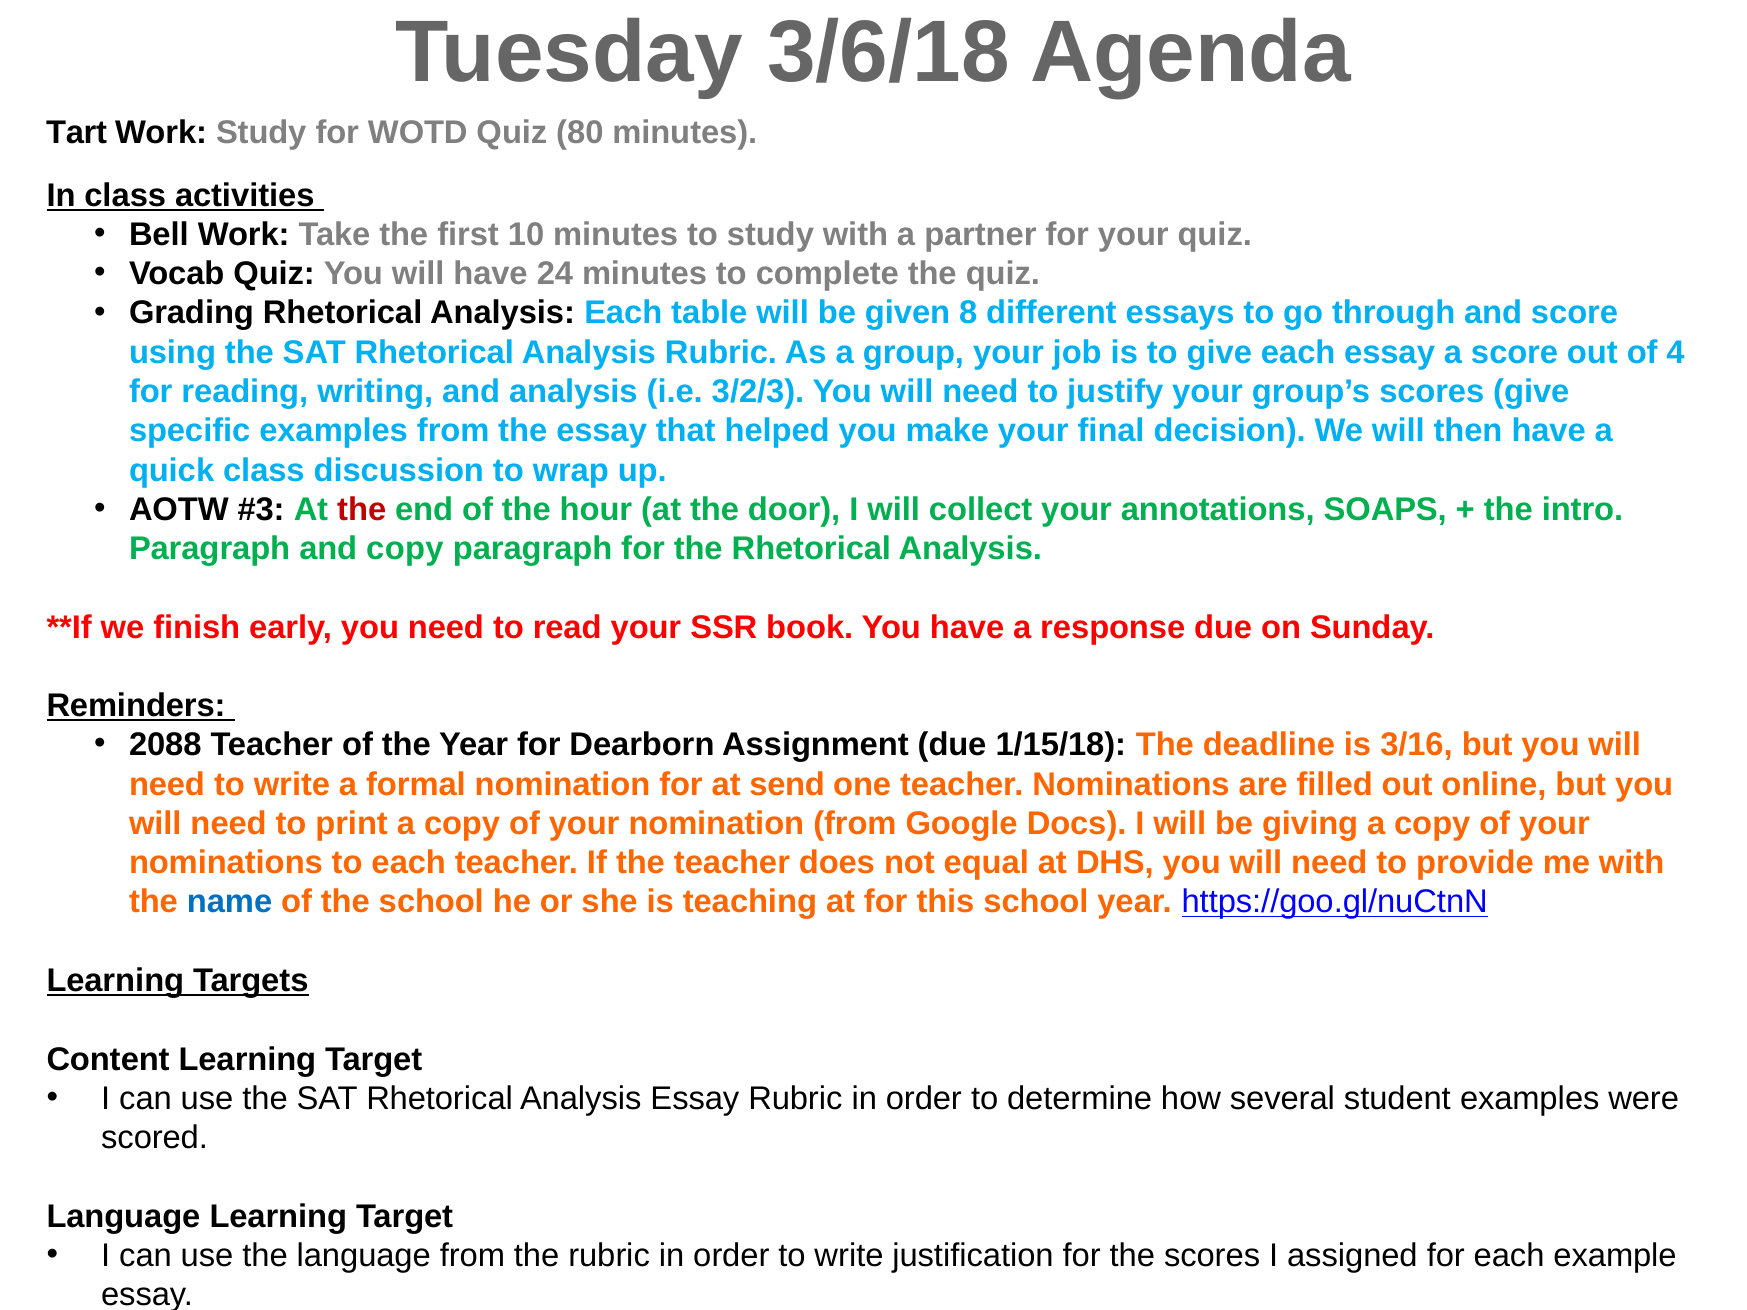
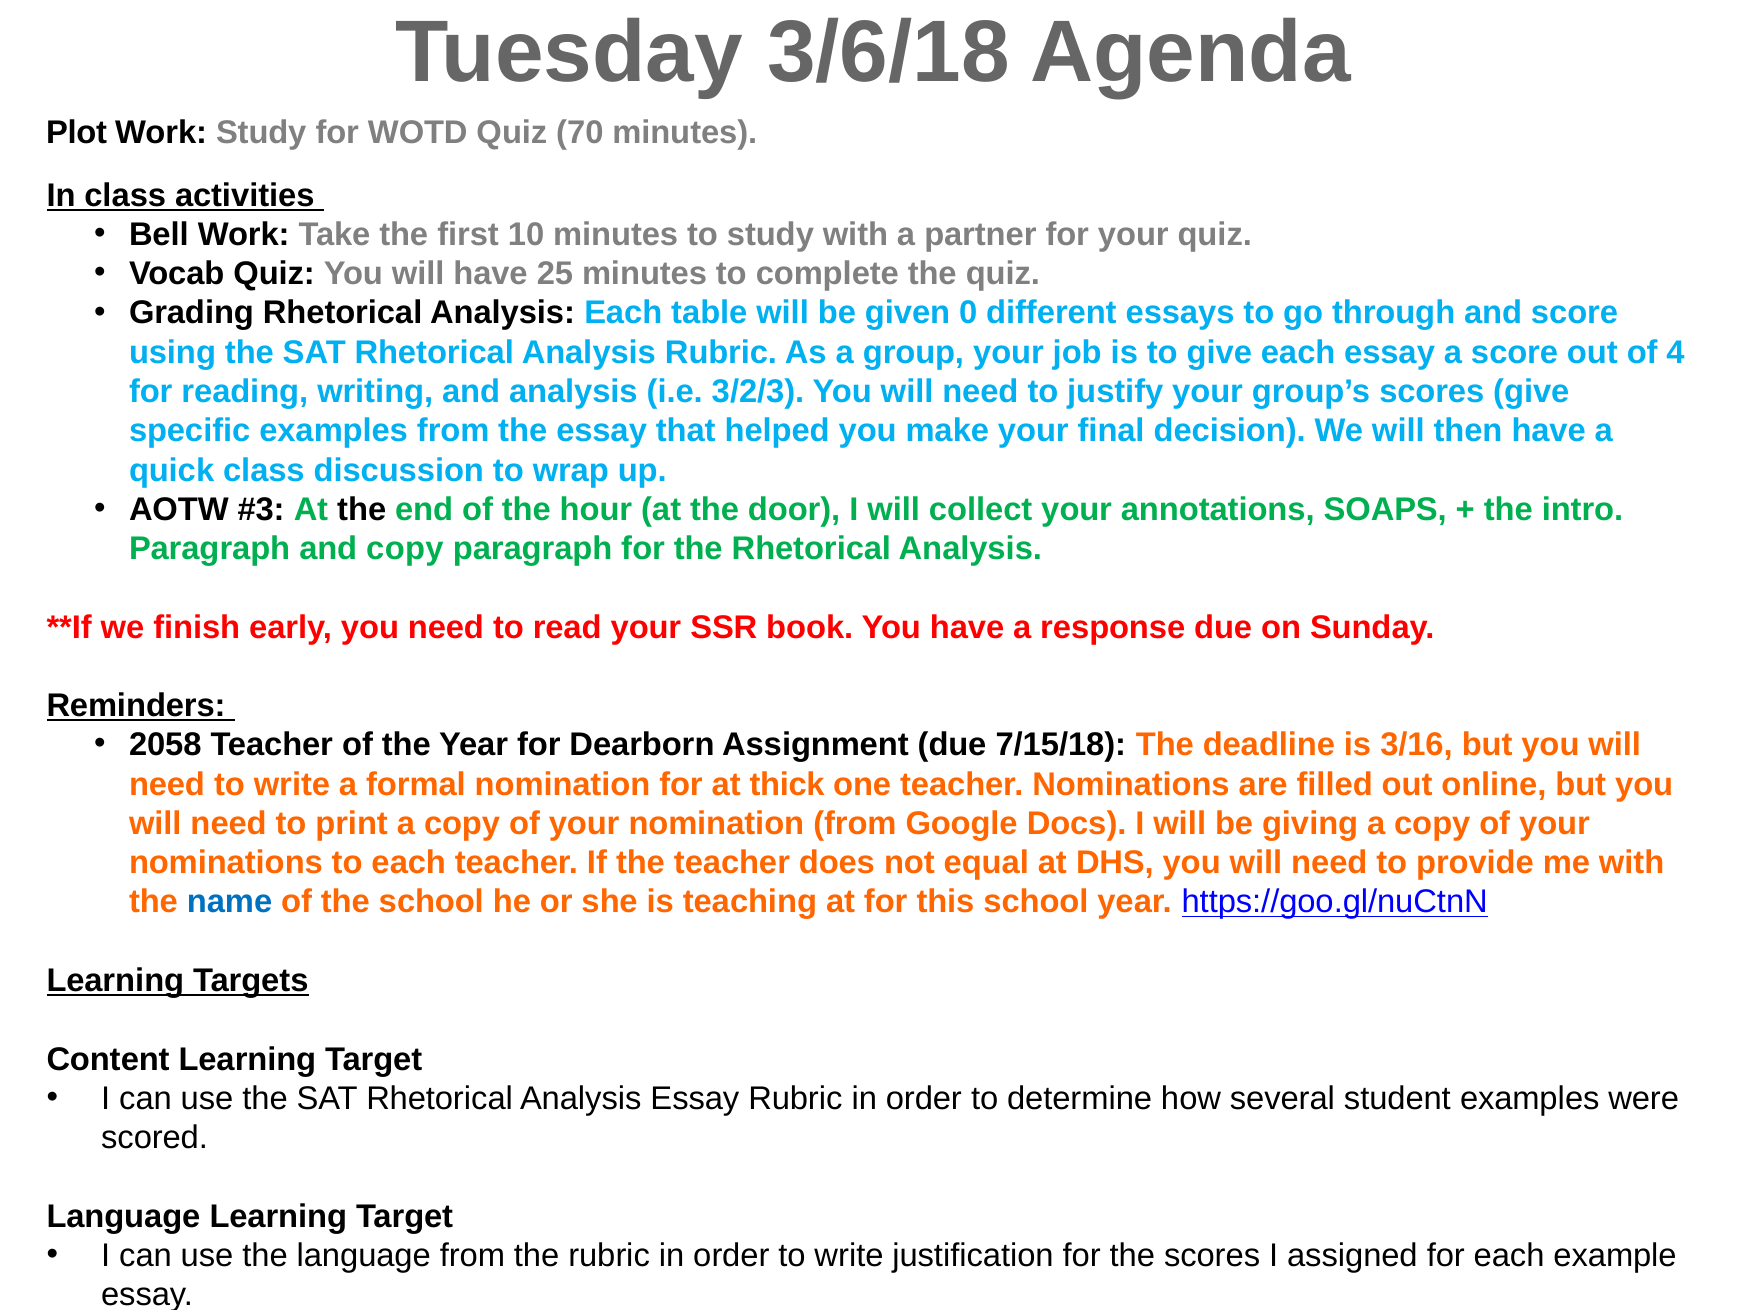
Tart: Tart -> Plot
80: 80 -> 70
24: 24 -> 25
8: 8 -> 0
the at (362, 510) colour: red -> black
2088: 2088 -> 2058
1/15/18: 1/15/18 -> 7/15/18
send: send -> thick
